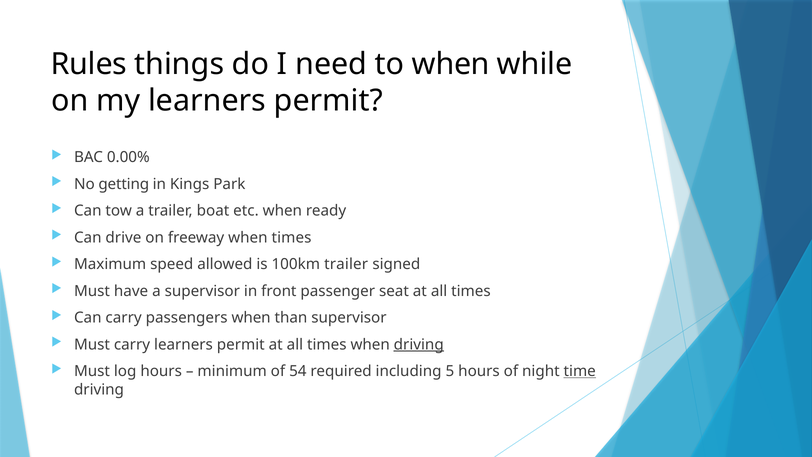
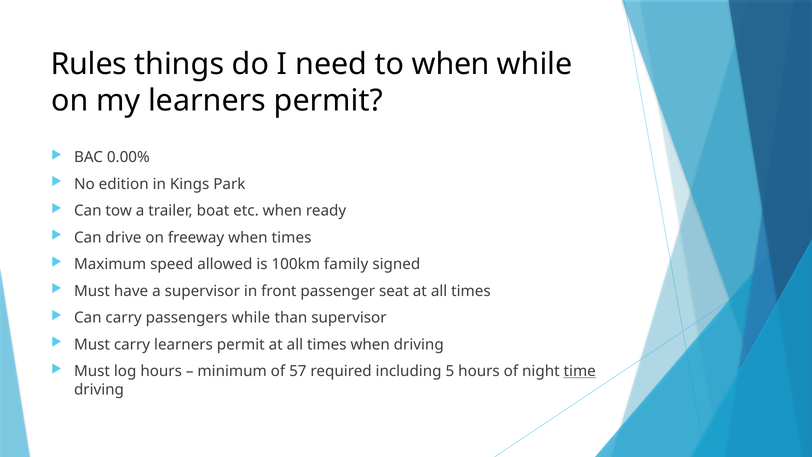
getting: getting -> edition
100km trailer: trailer -> family
passengers when: when -> while
driving at (419, 344) underline: present -> none
54: 54 -> 57
